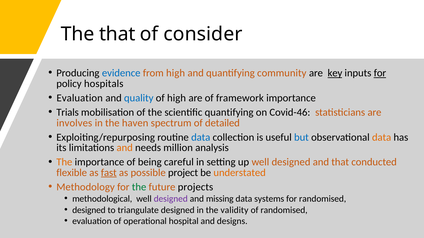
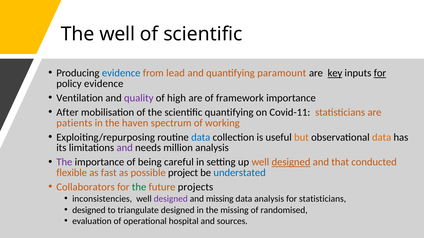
The that: that -> well
of consider: consider -> scientific
from high: high -> lead
community: community -> paramount
policy hospitals: hospitals -> evidence
Evaluation at (80, 98): Evaluation -> Ventilation
quality colour: blue -> purple
Trials: Trials -> After
Covid-46: Covid-46 -> Covid-11
involves: involves -> patients
detailed: detailed -> working
but colour: blue -> orange
and at (125, 148) colour: orange -> purple
The at (64, 162) colour: orange -> purple
designed at (291, 162) underline: none -> present
fast underline: present -> none
understated colour: orange -> blue
Methodology: Methodology -> Collaborators
methodological: methodological -> inconsistencies
data systems: systems -> analysis
for randomised: randomised -> statisticians
the validity: validity -> missing
designs: designs -> sources
